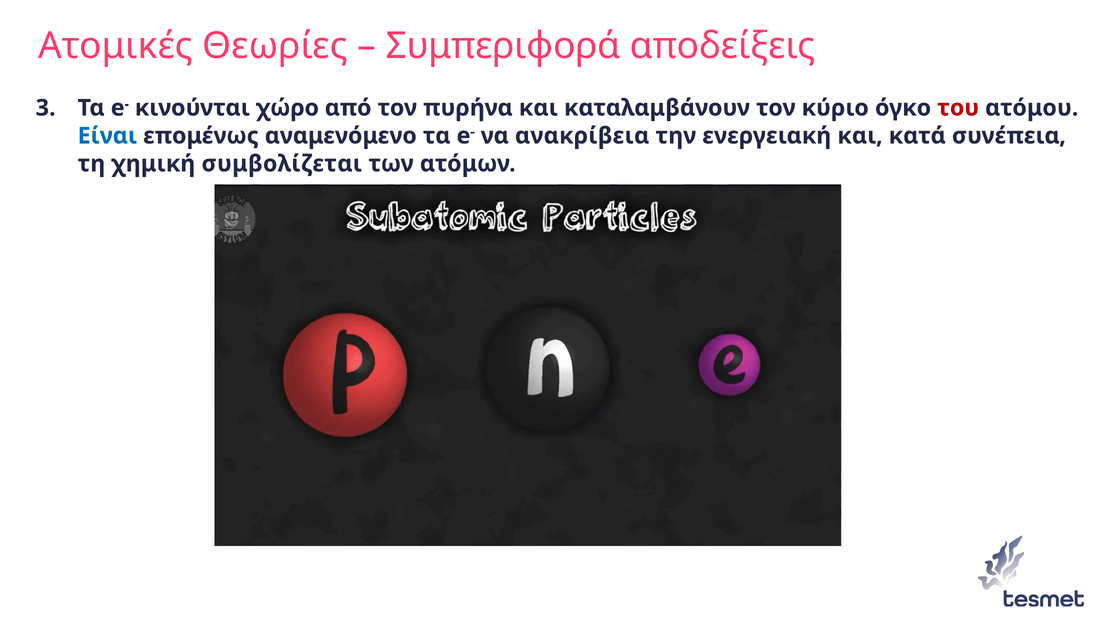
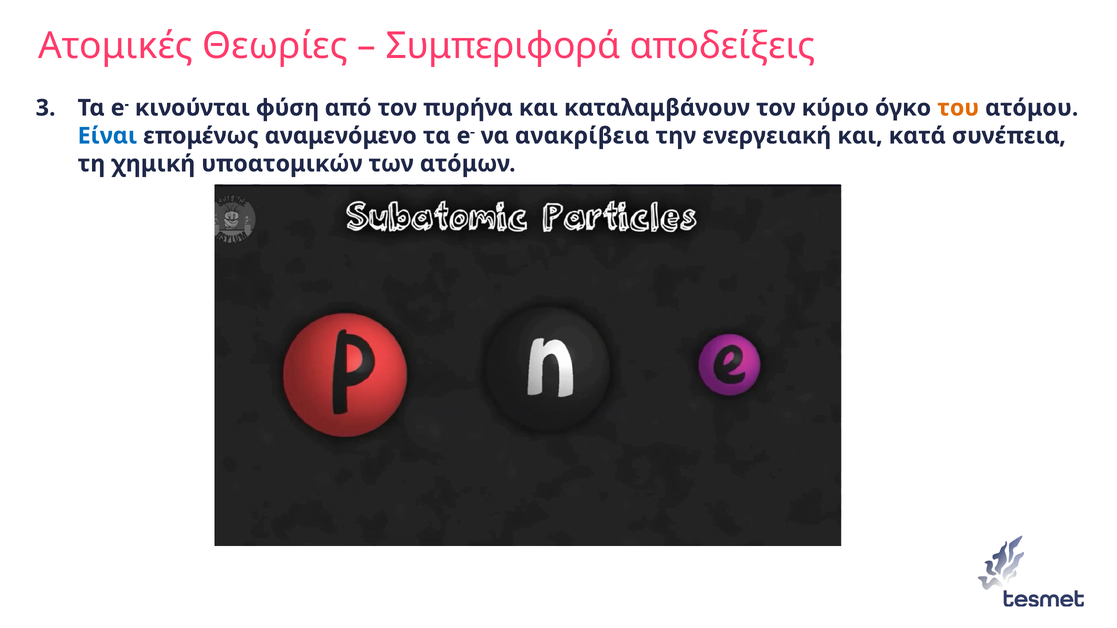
χώρο: χώρο -> φύση
του colour: red -> orange
συμβολίζεται: συμβολίζεται -> υποατομικών
